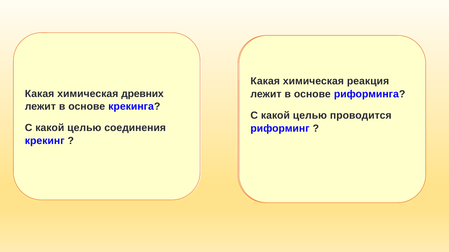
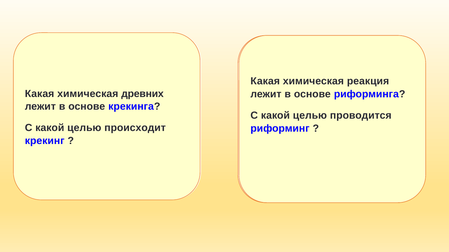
соединения: соединения -> происходит
